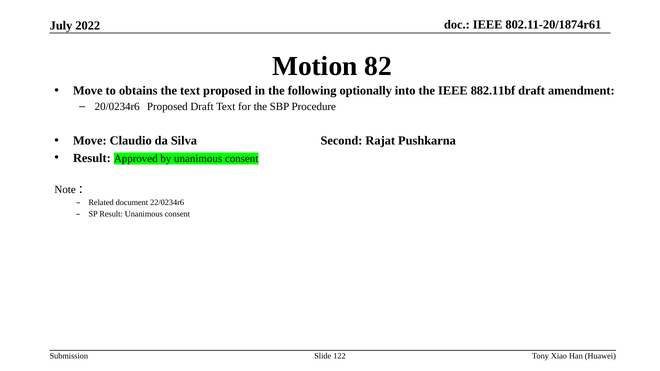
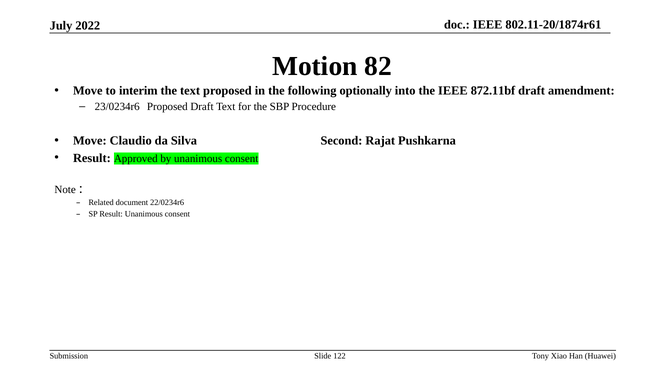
obtains: obtains -> interim
882.11bf: 882.11bf -> 872.11bf
20/0234r6: 20/0234r6 -> 23/0234r6
